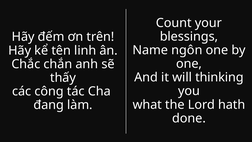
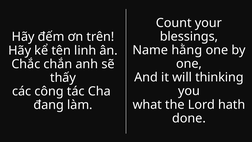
ngôn: ngôn -> hằng
